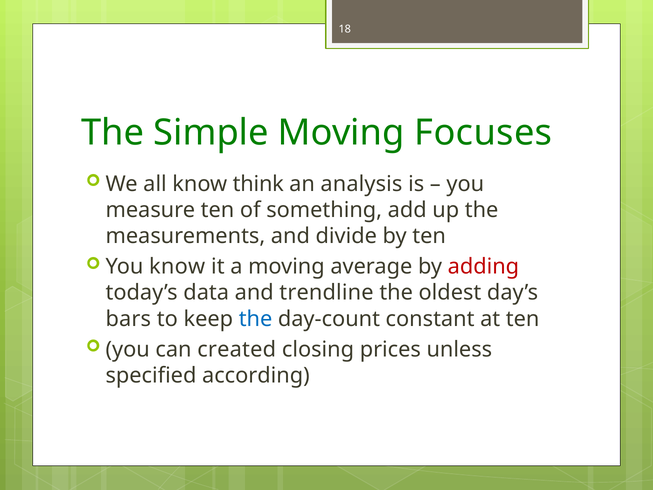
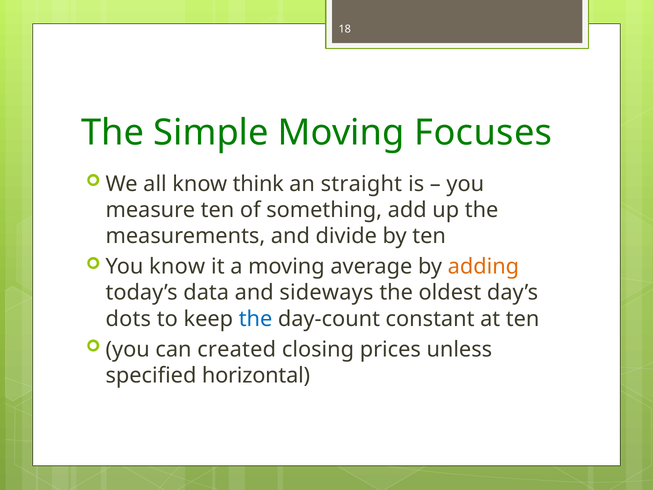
analysis: analysis -> straight
adding colour: red -> orange
trendline: trendline -> sideways
bars: bars -> dots
according: according -> horizontal
